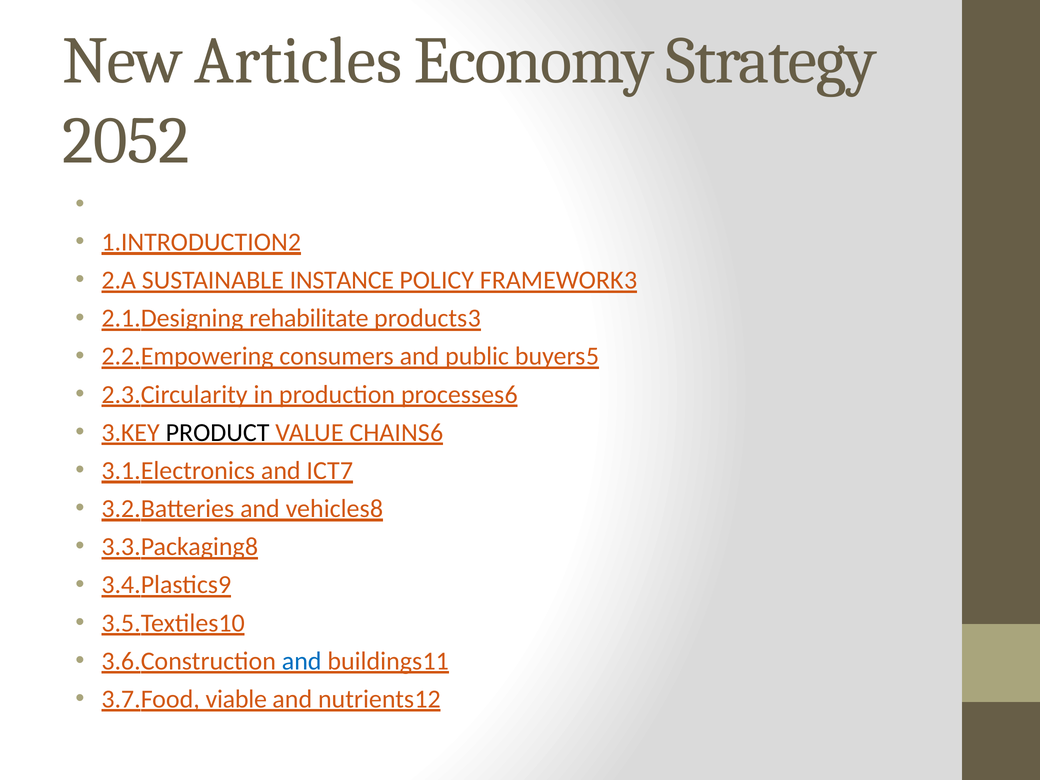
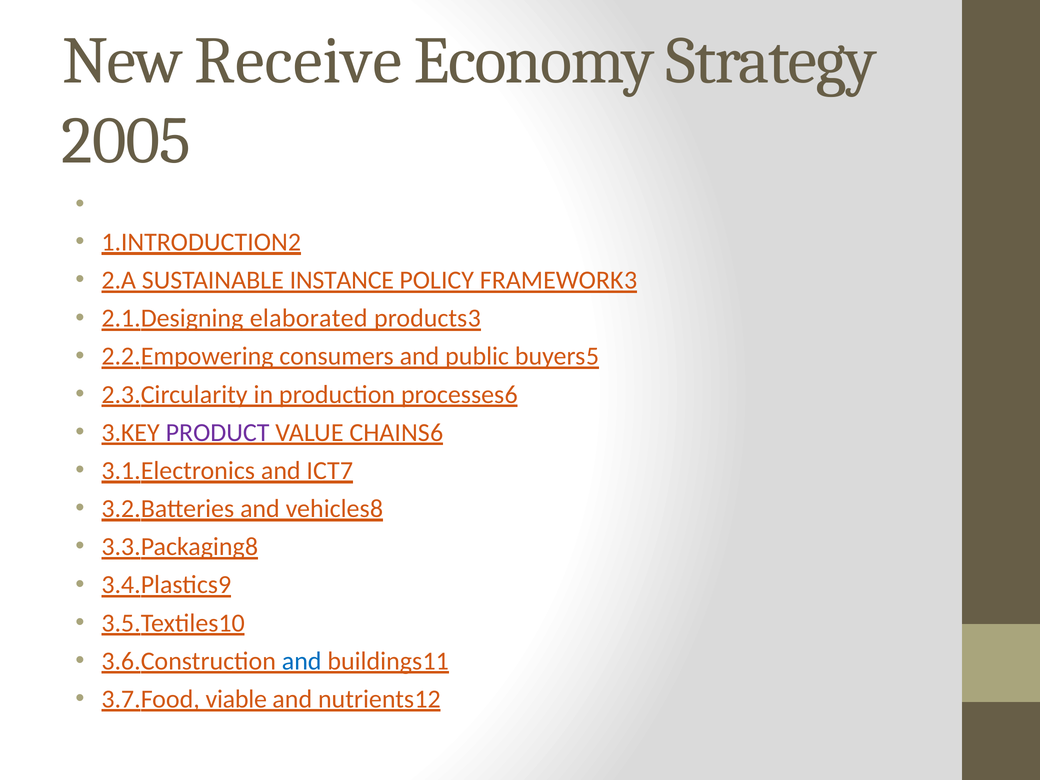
Articles: Articles -> Receive
2052: 2052 -> 2005
rehabilitate: rehabilitate -> elaborated
PRODUCT colour: black -> purple
